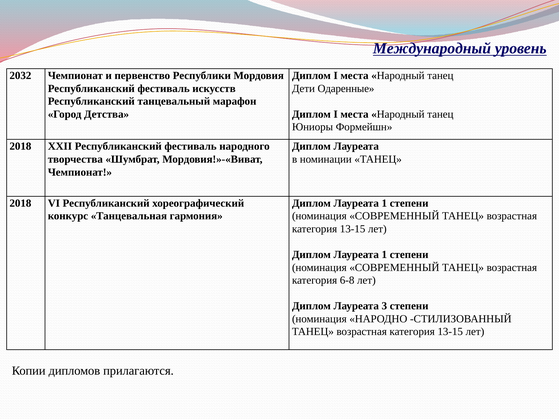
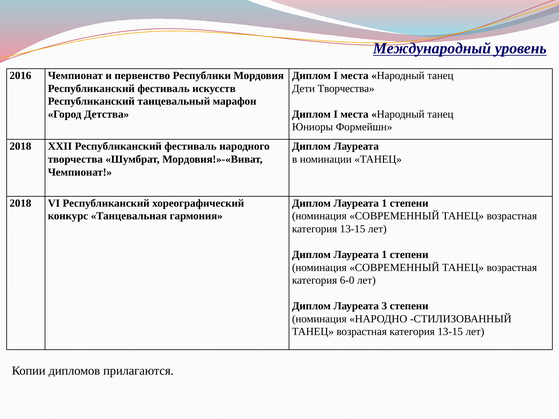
2032: 2032 -> 2016
Дети Одаренные: Одаренные -> Творчества
6-8: 6-8 -> 6-0
